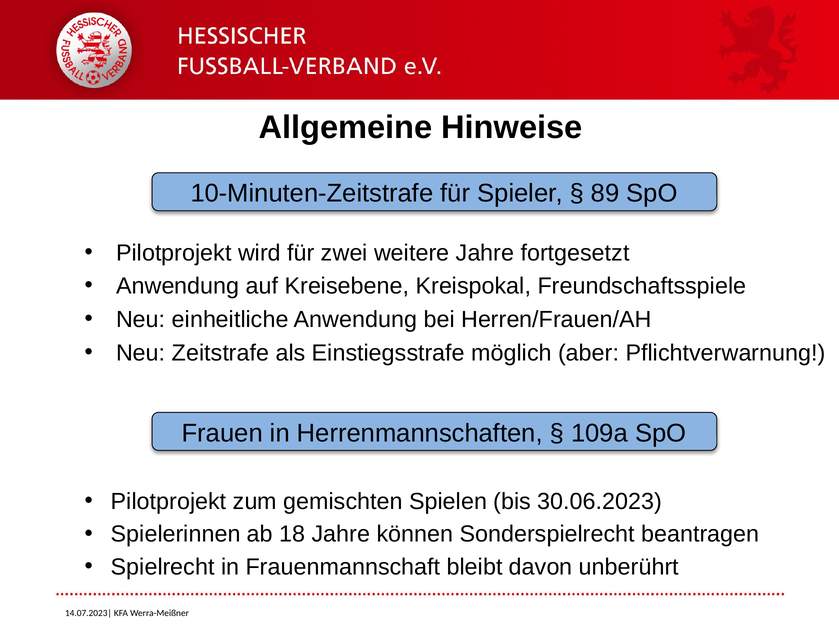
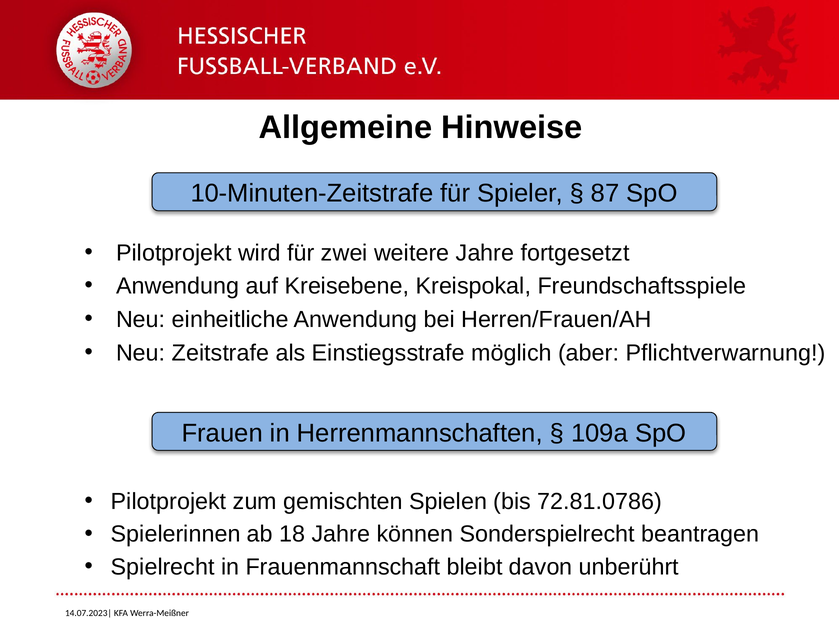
89: 89 -> 87
30.06.2023: 30.06.2023 -> 72.81.0786
